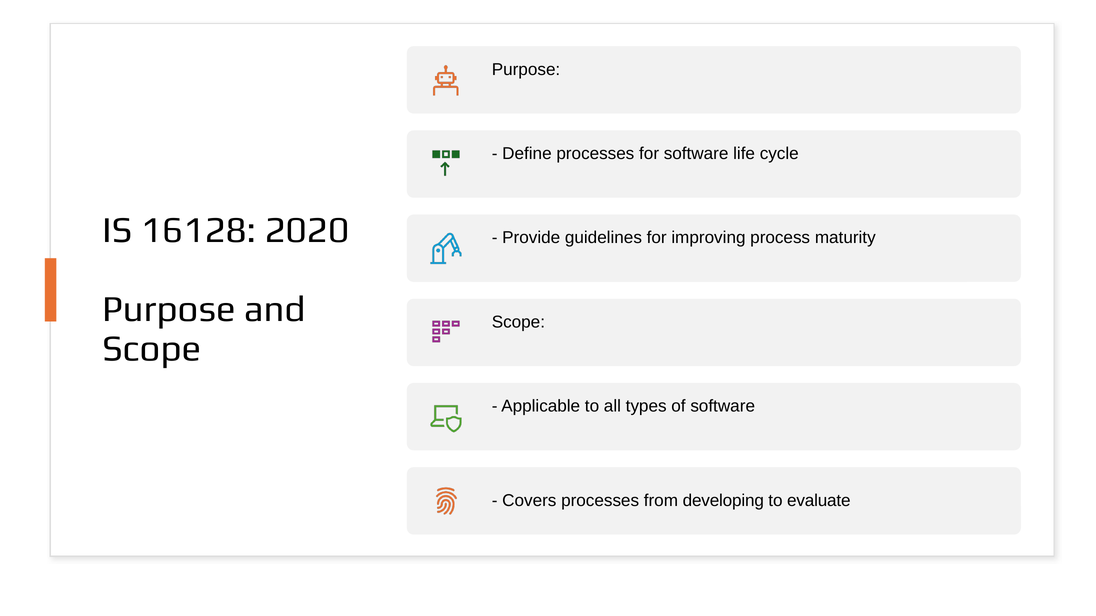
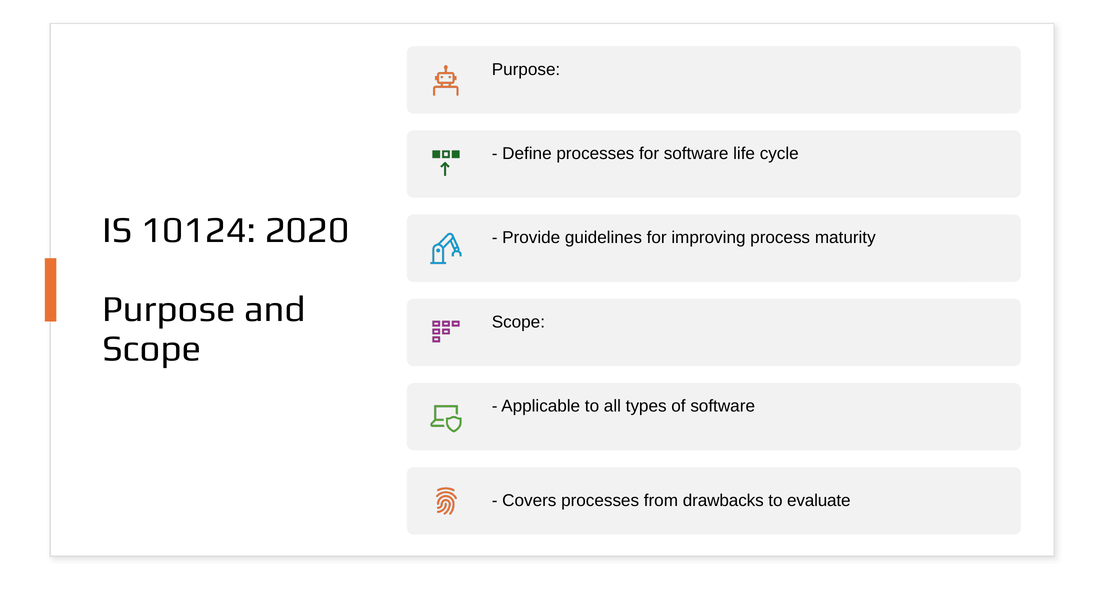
16128: 16128 -> 10124
developing: developing -> drawbacks
